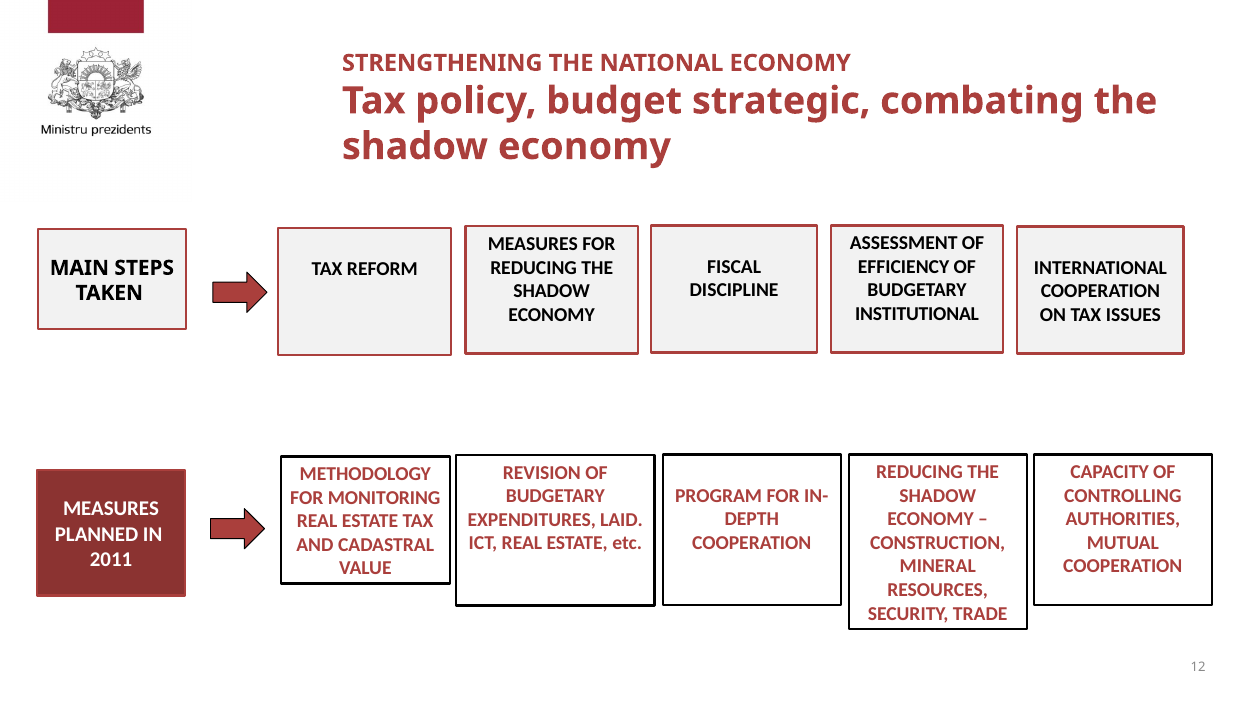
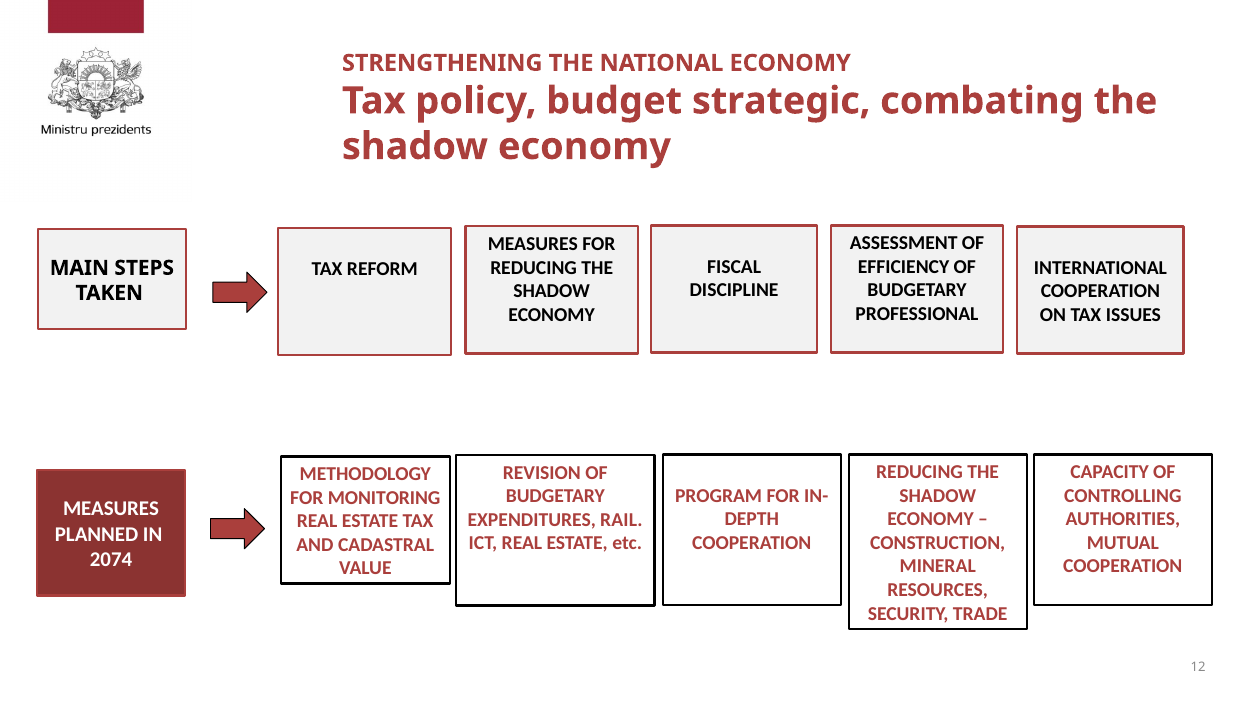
INSTITUTIONAL: INSTITUTIONAL -> PROFESSIONAL
LAID: LAID -> RAIL
2011: 2011 -> 2074
